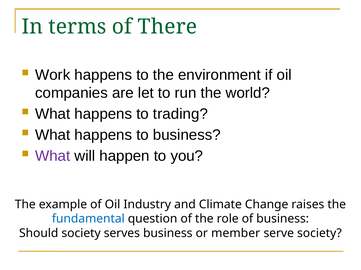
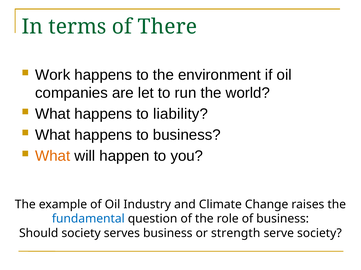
trading: trading -> liability
What at (53, 156) colour: purple -> orange
member: member -> strength
